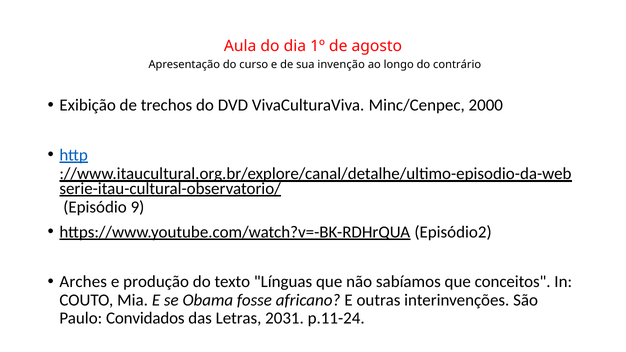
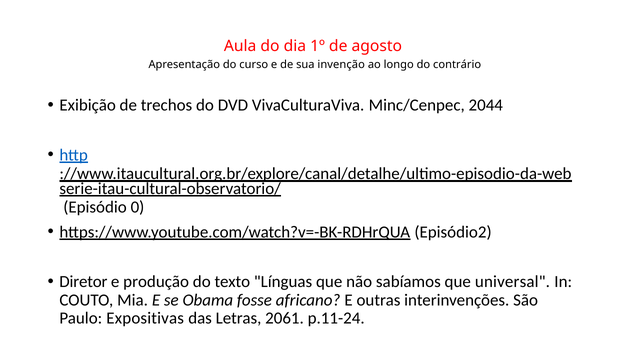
2000: 2000 -> 2044
9: 9 -> 0
Arches: Arches -> Diretor
conceitos: conceitos -> universal
Convidados: Convidados -> Expositivas
2031: 2031 -> 2061
